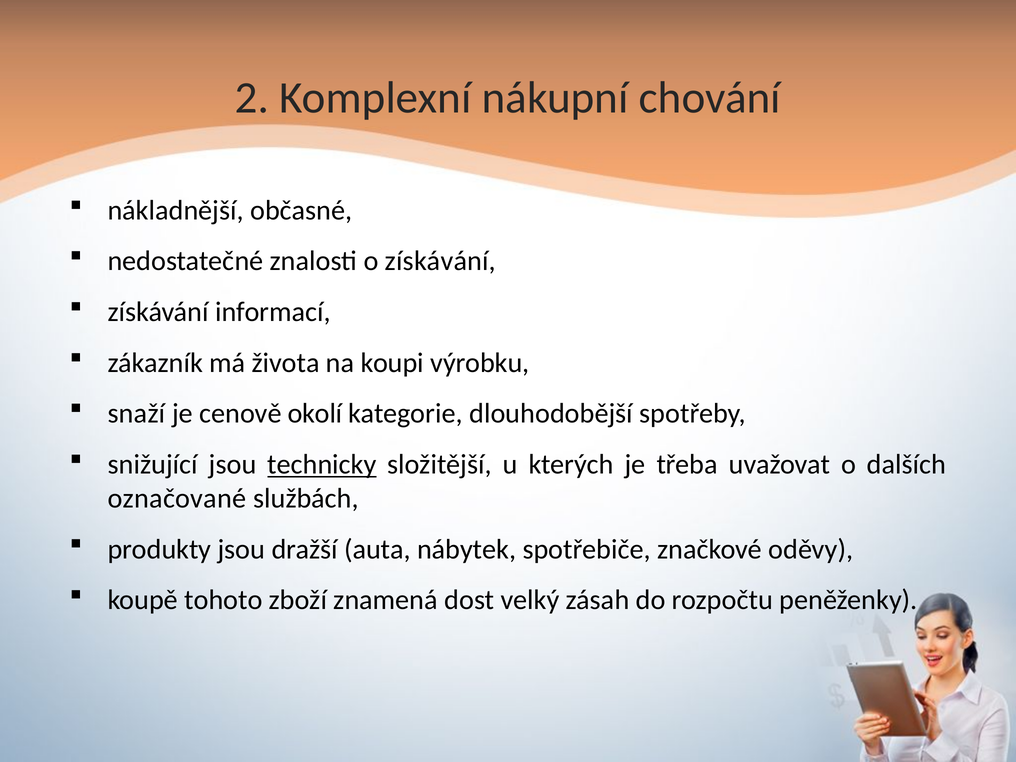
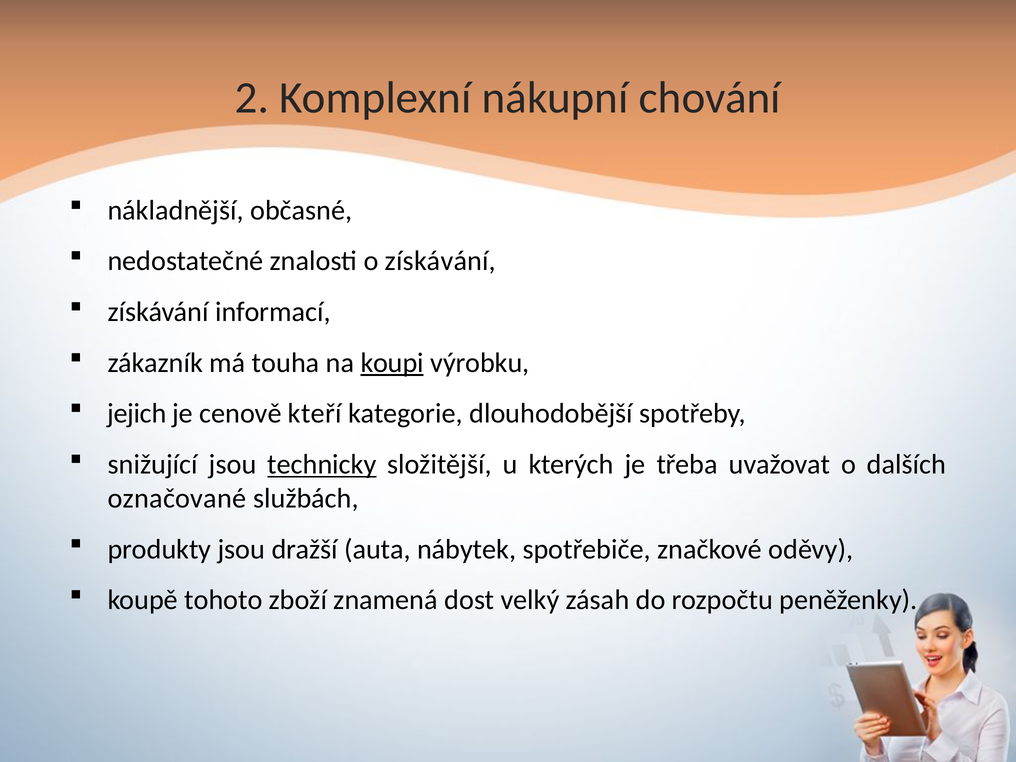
života: života -> touha
koupi underline: none -> present
snaží: snaží -> jejich
okolí: okolí -> kteří
